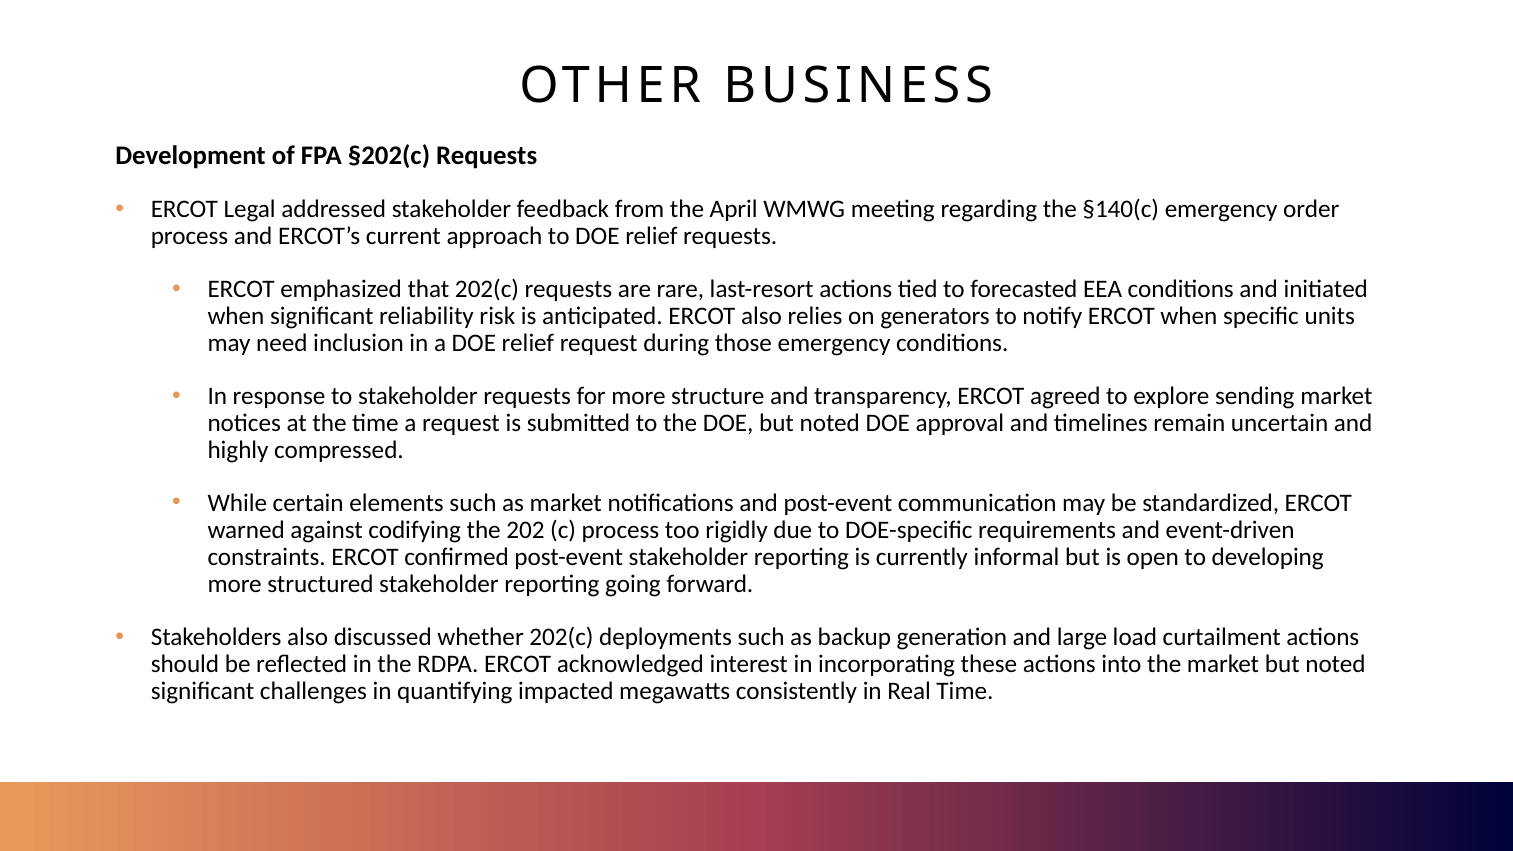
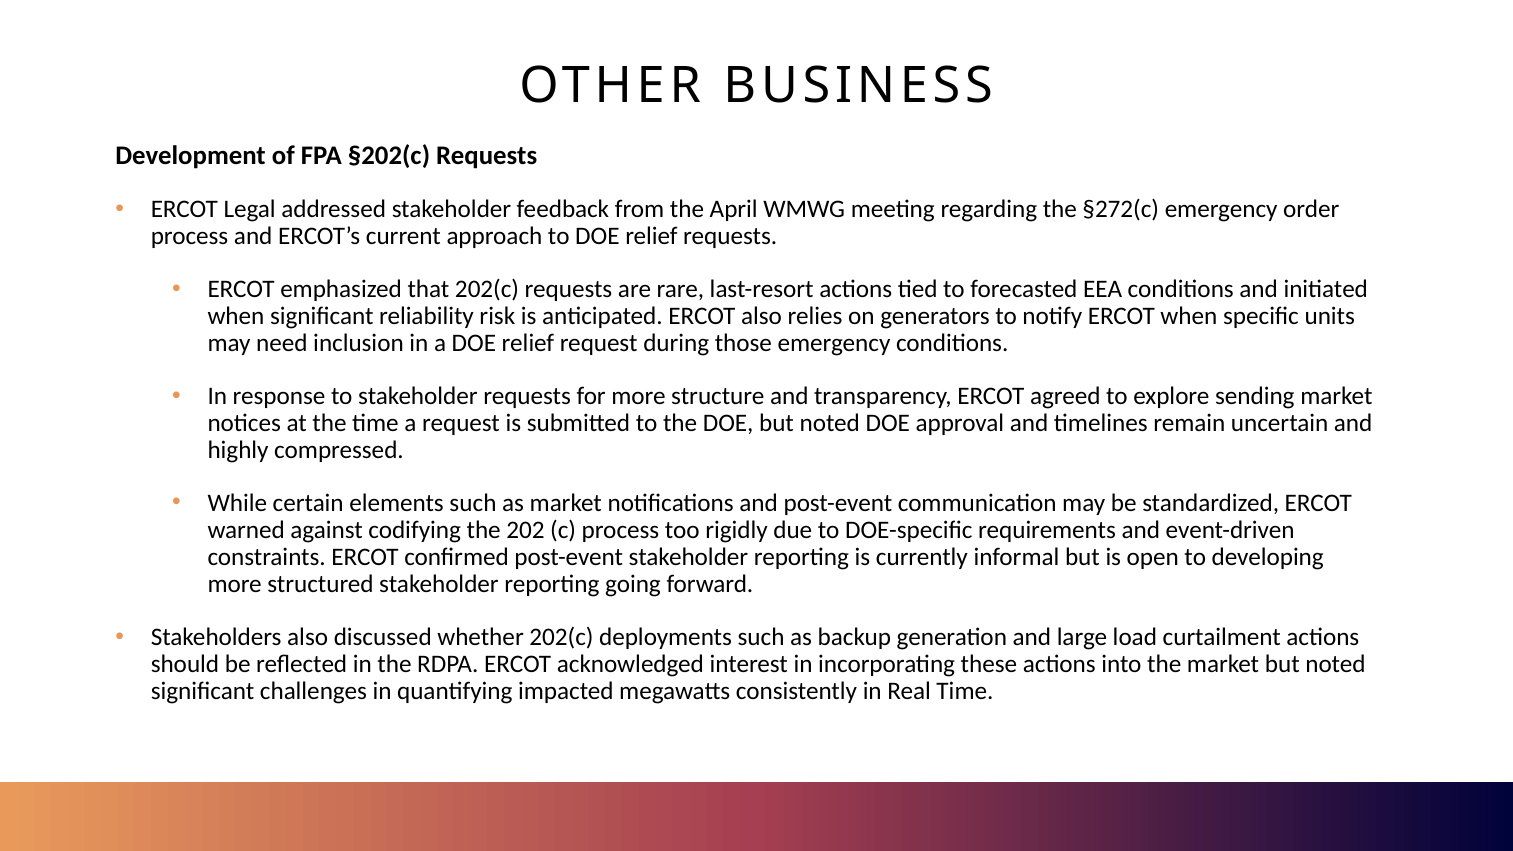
§140(c: §140(c -> §272(c
